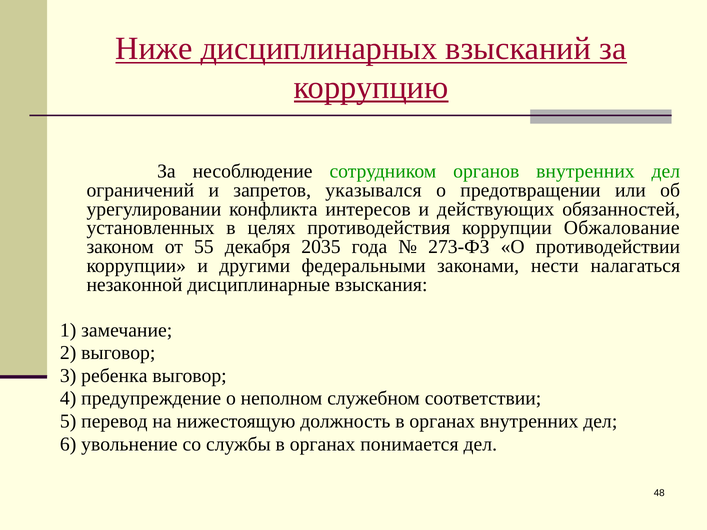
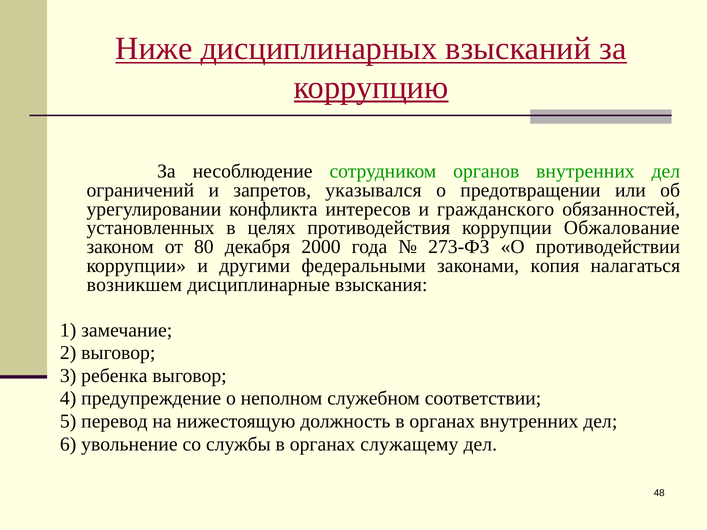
действующих: действующих -> гражданского
55: 55 -> 80
2035: 2035 -> 2000
нести: нести -> копия
незаконной: незаконной -> возникшем
понимается: понимается -> служащему
